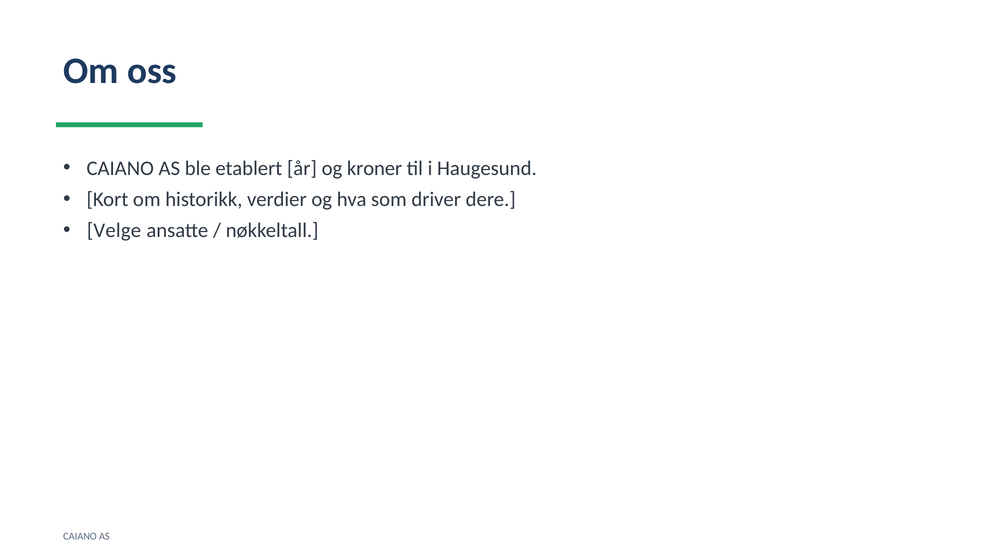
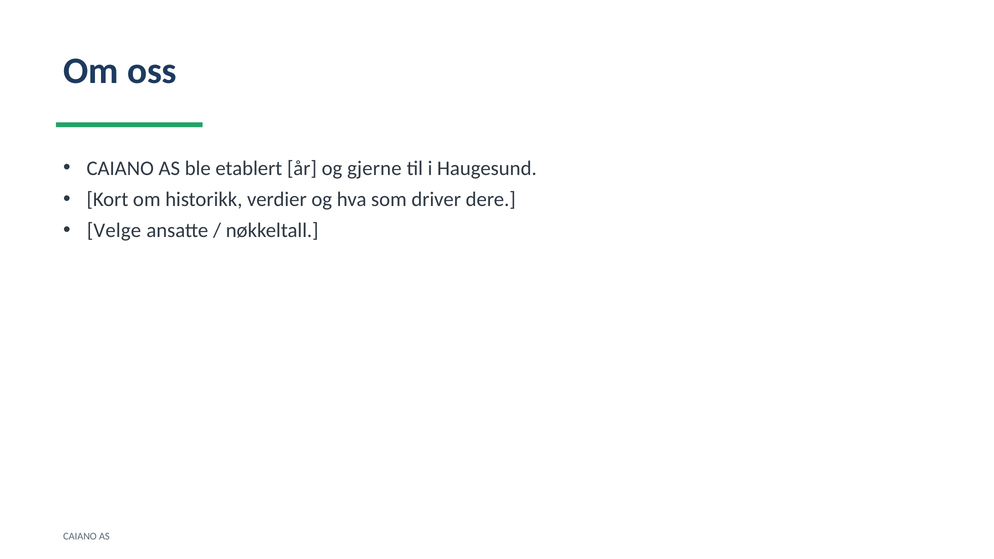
kroner: kroner -> gjerne
